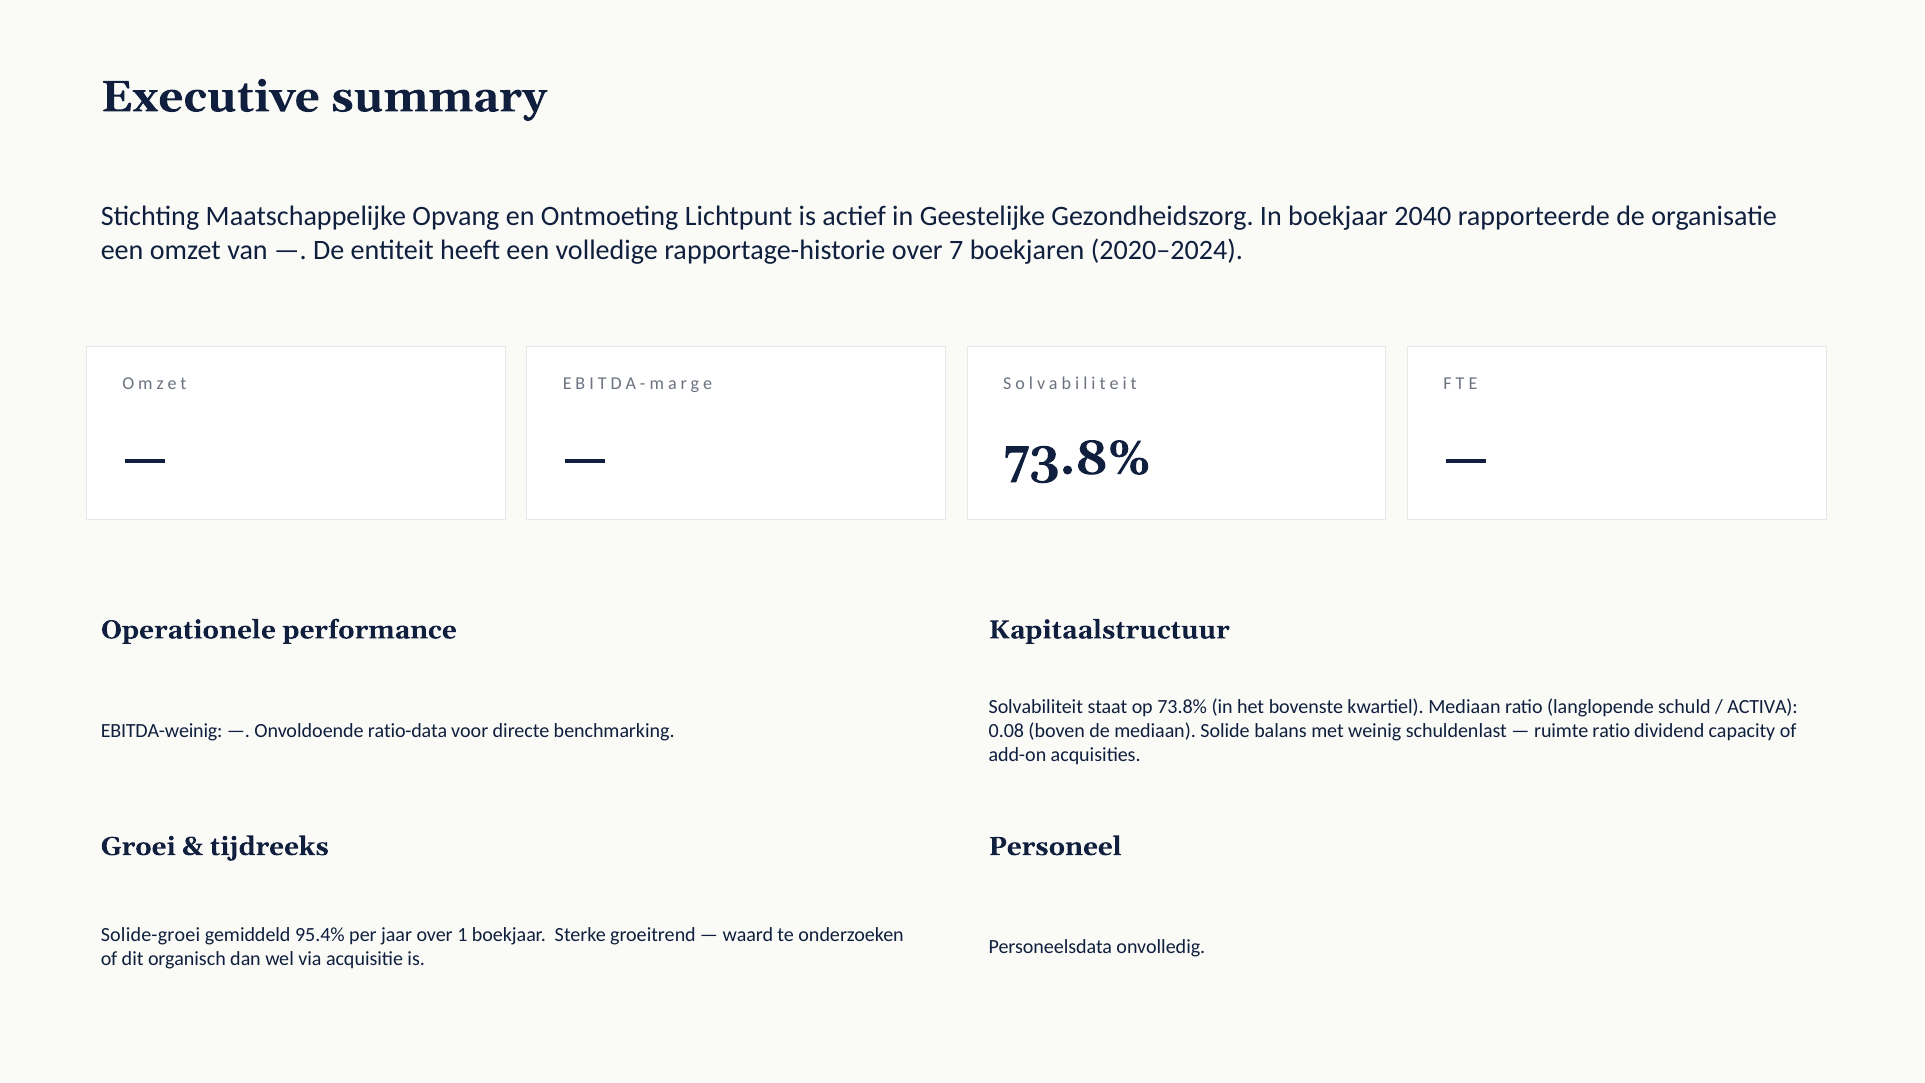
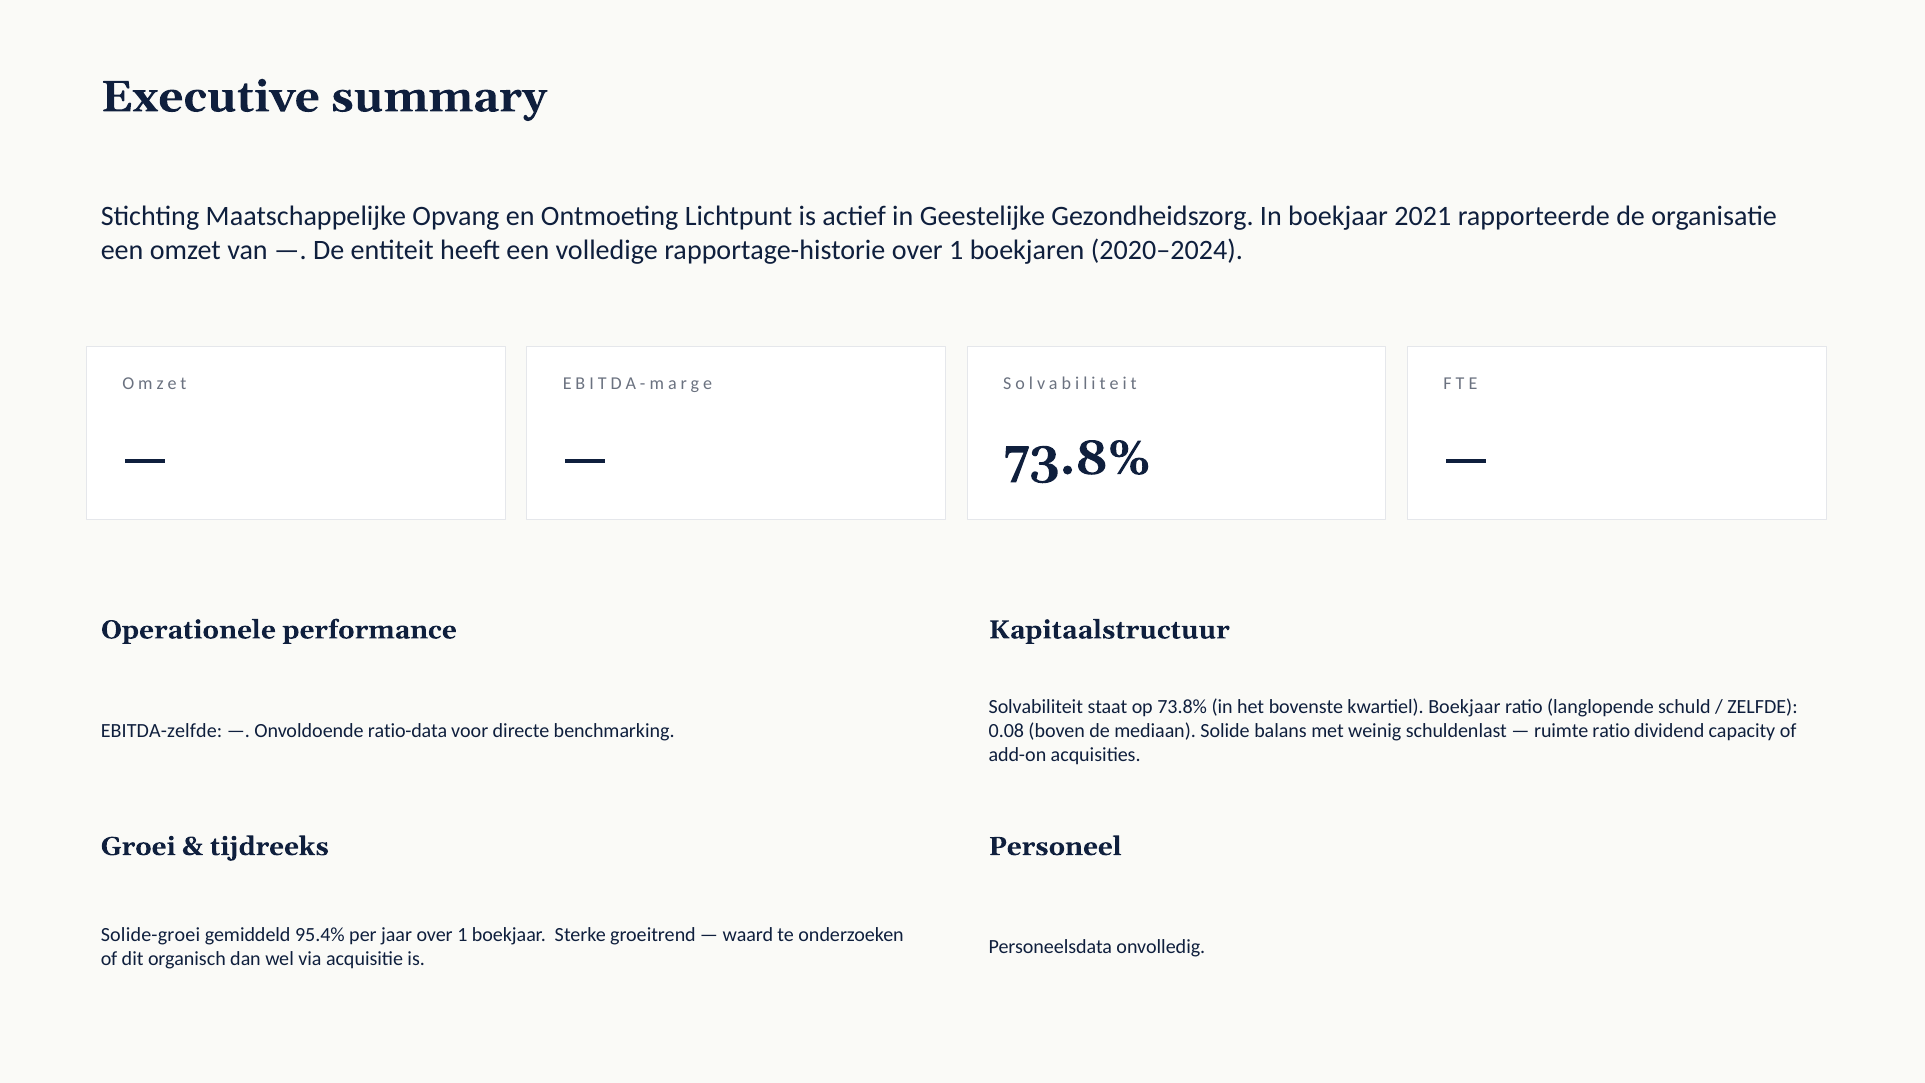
2040: 2040 -> 2021
rapportage-historie over 7: 7 -> 1
kwartiel Mediaan: Mediaan -> Boekjaar
ACTIVA: ACTIVA -> ZELFDE
EBITDA-weinig: EBITDA-weinig -> EBITDA-zelfde
